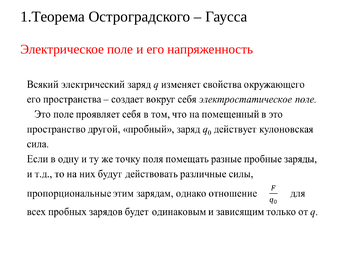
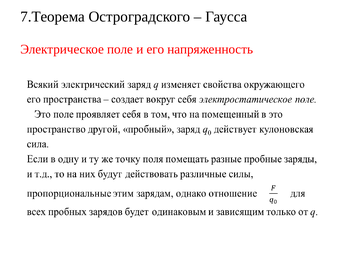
1.Теорема: 1.Теорема -> 7.Теорема
